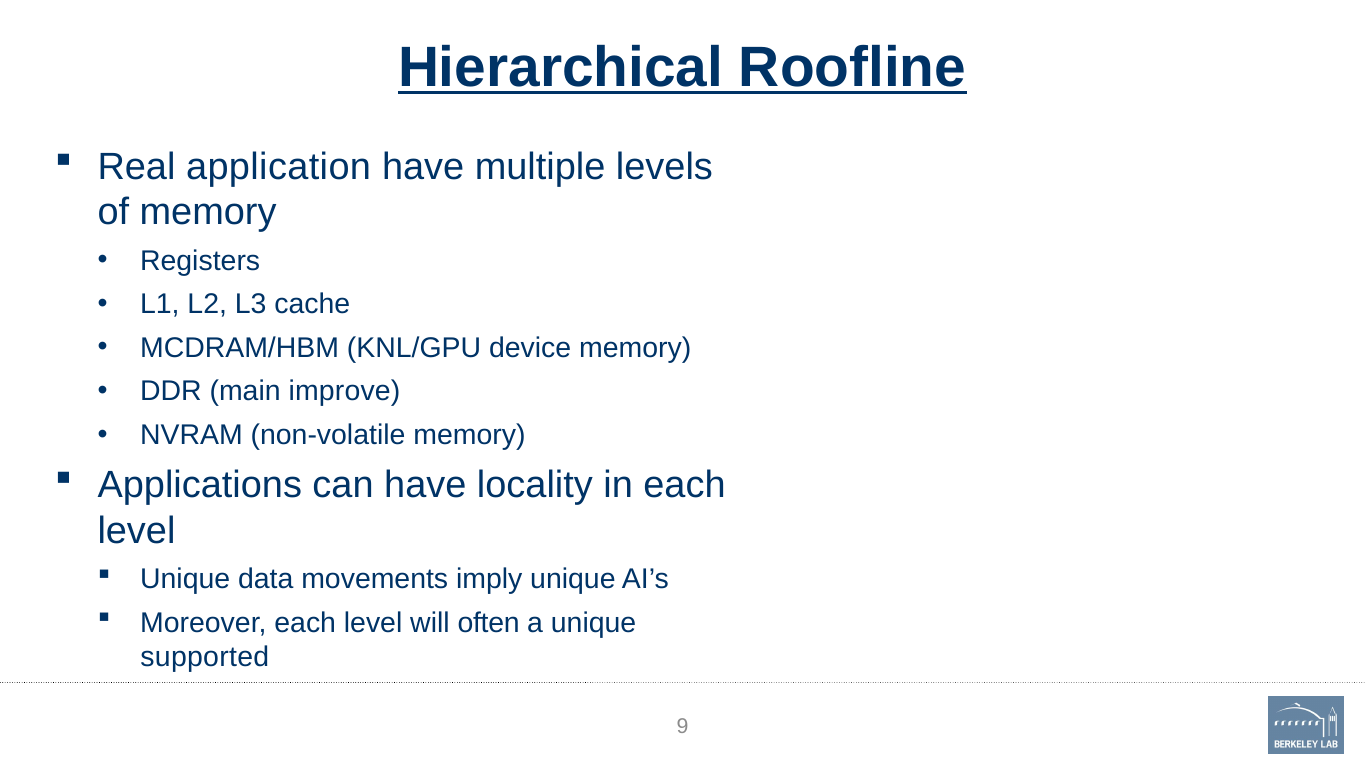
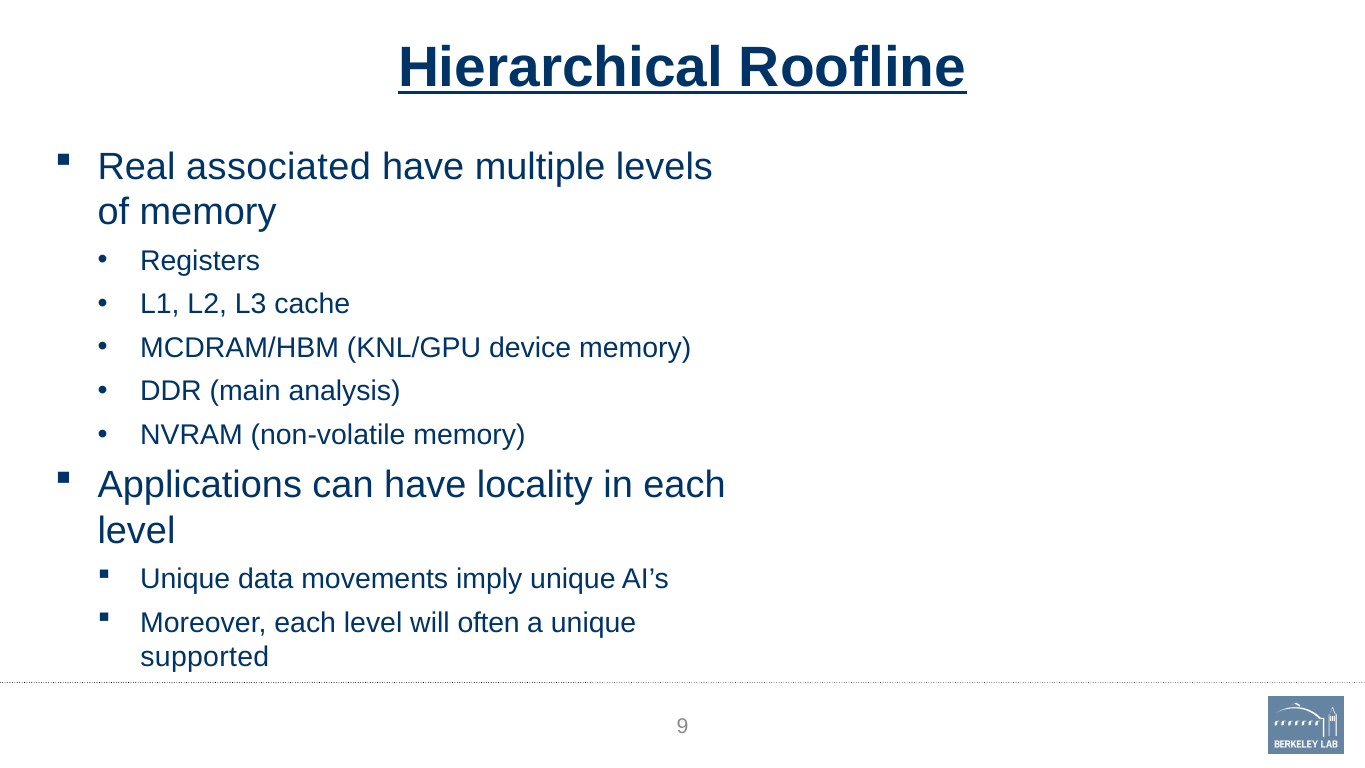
application: application -> associated
improve: improve -> analysis
